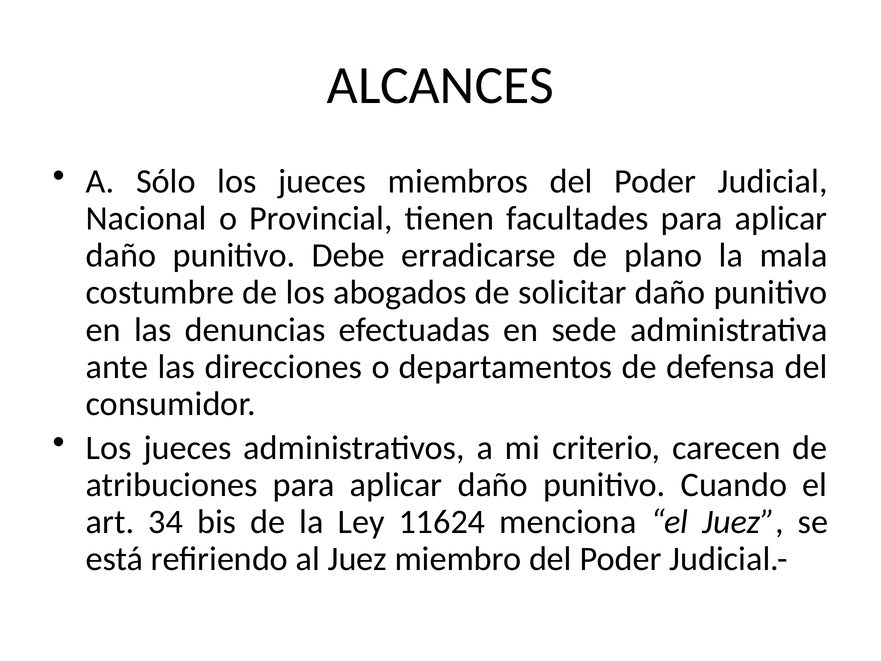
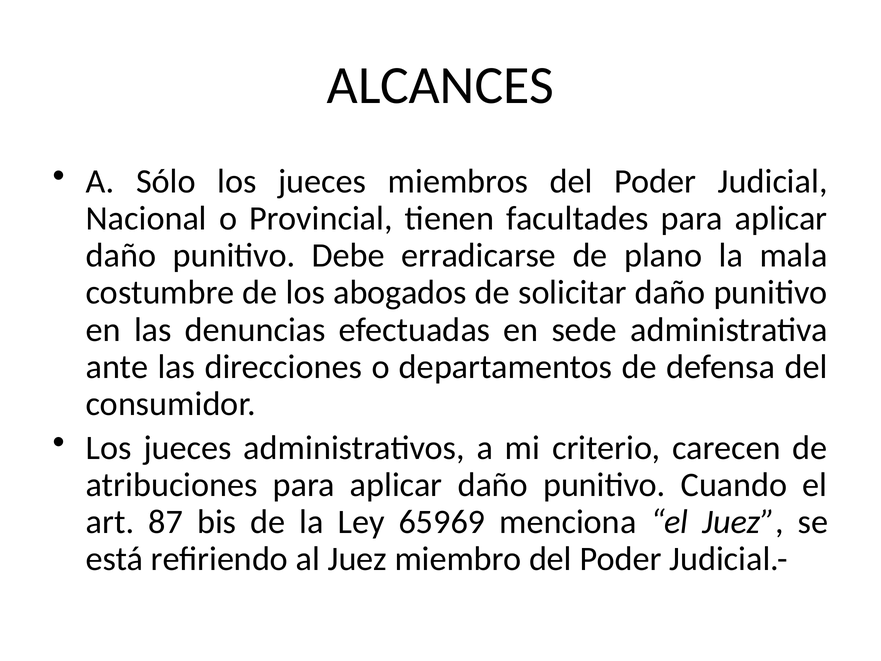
34: 34 -> 87
11624: 11624 -> 65969
